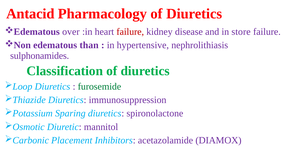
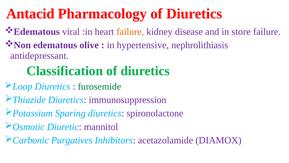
over: over -> viral
failure at (130, 32) colour: red -> orange
than: than -> olive
sulphonamides: sulphonamides -> antidepressant
Placement: Placement -> Purgatives
